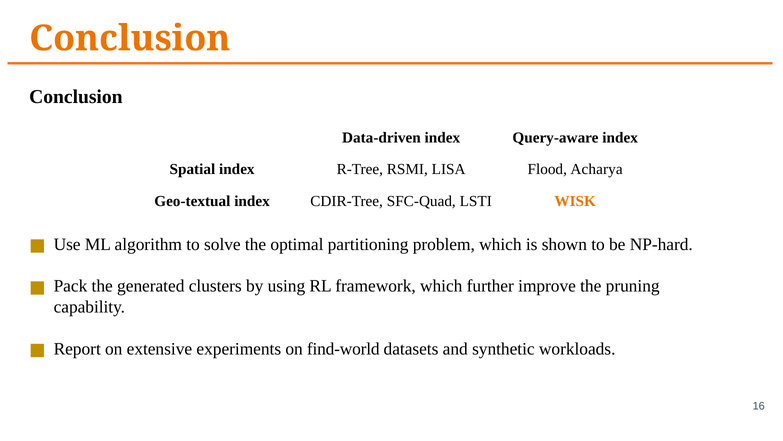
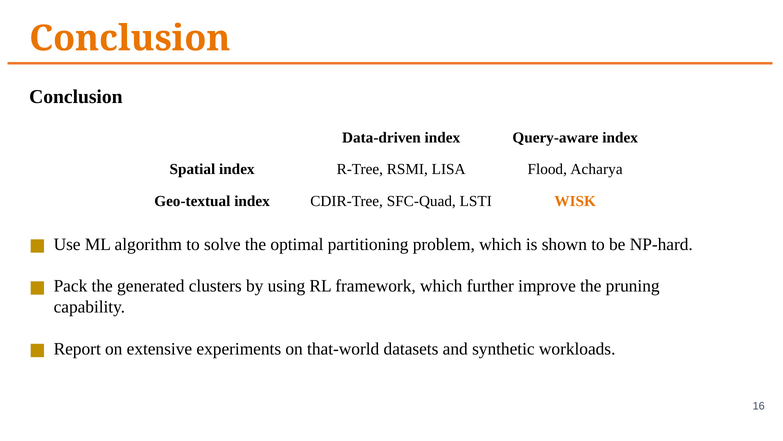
find-world: find-world -> that-world
